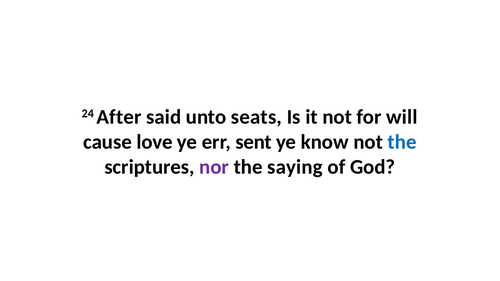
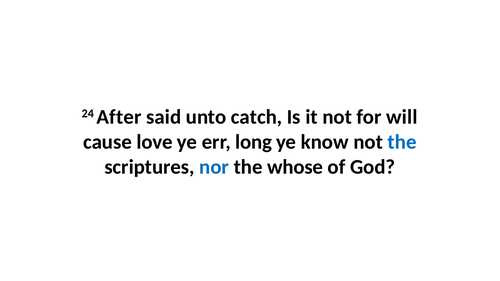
seats: seats -> catch
sent: sent -> long
nor colour: purple -> blue
saying: saying -> whose
